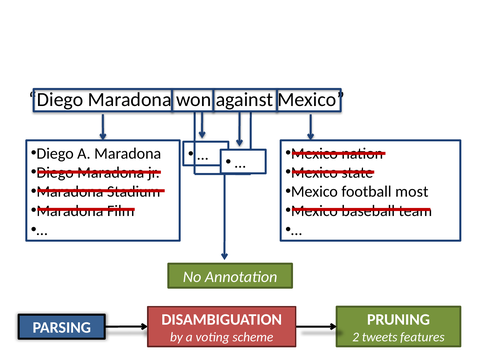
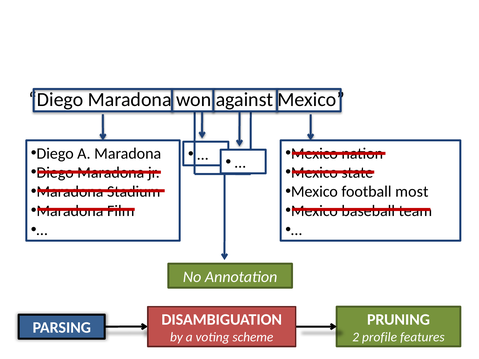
tweets: tweets -> profile
